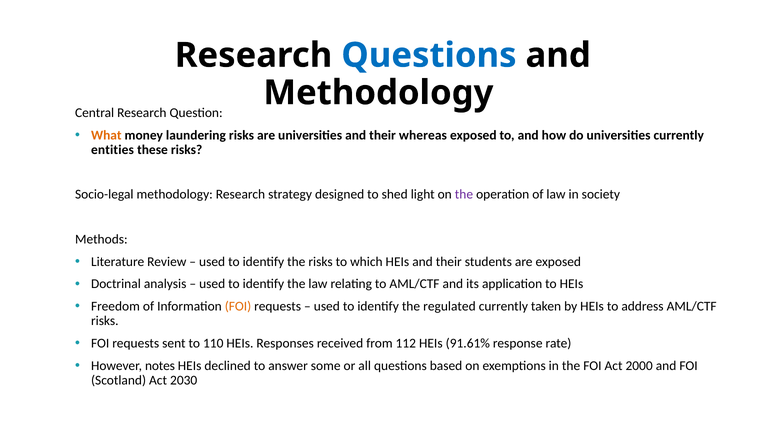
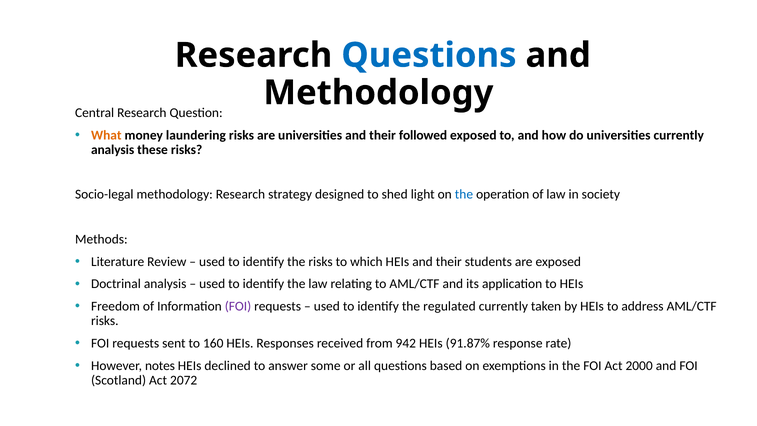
whereas: whereas -> followed
entities at (113, 150): entities -> analysis
the at (464, 194) colour: purple -> blue
FOI at (238, 306) colour: orange -> purple
110: 110 -> 160
112: 112 -> 942
91.61%: 91.61% -> 91.87%
2030: 2030 -> 2072
